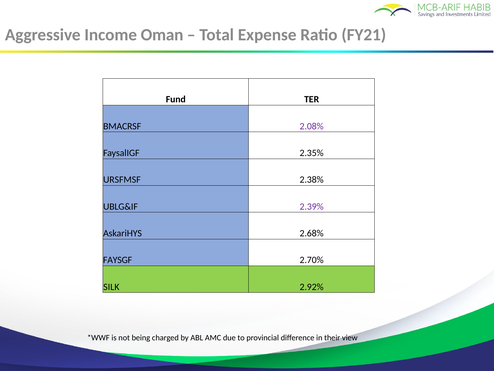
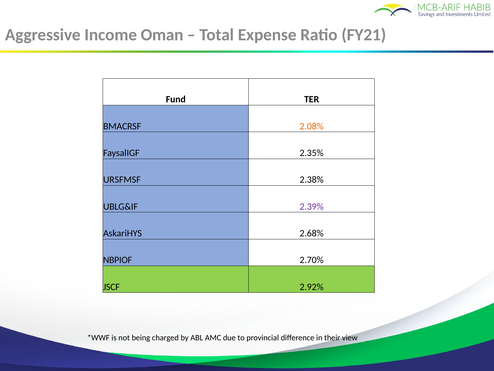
2.08% colour: purple -> orange
FAYSGF: FAYSGF -> NBPIOF
SILK: SILK -> JSCF
